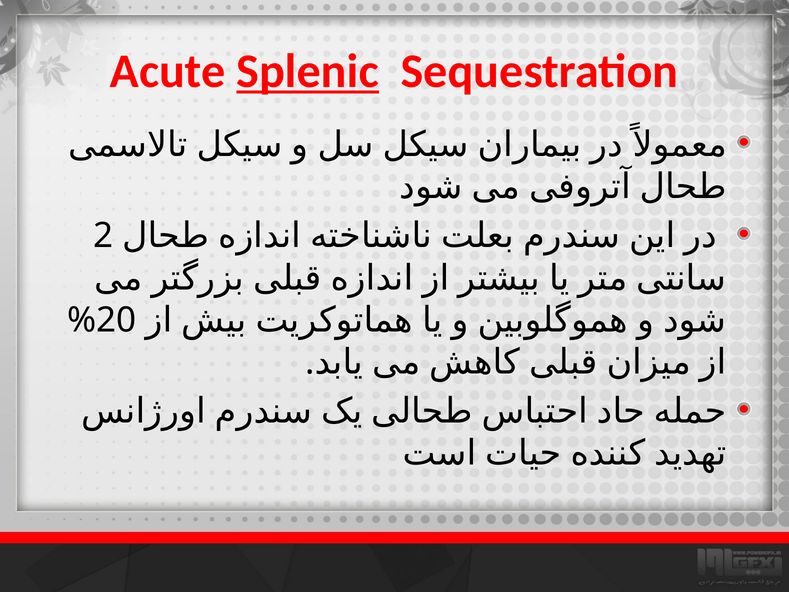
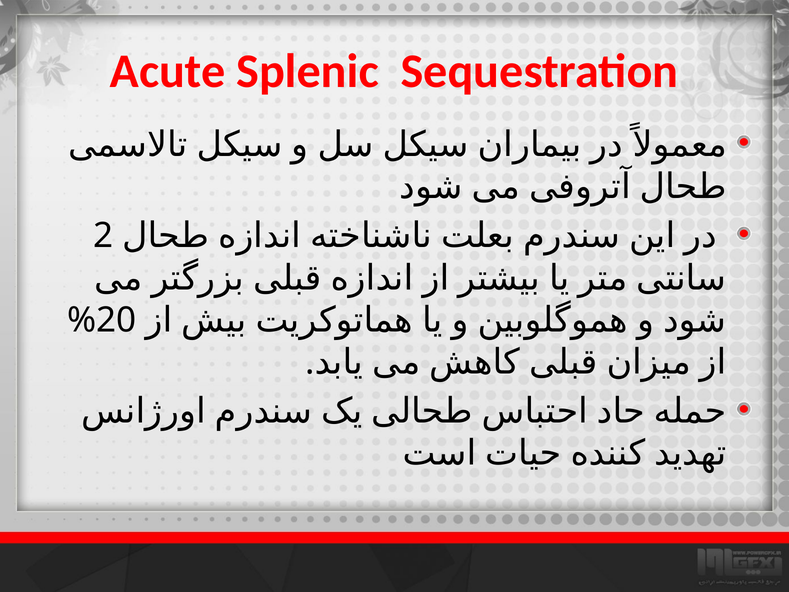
Splenic underline: present -> none
